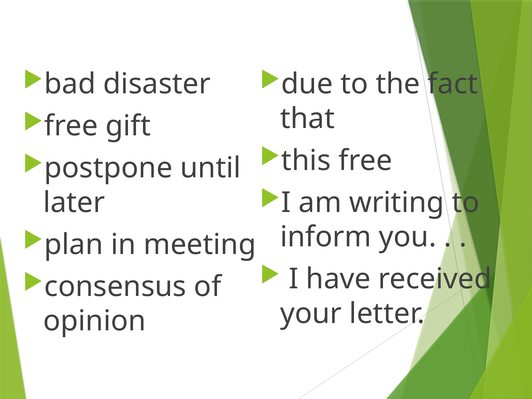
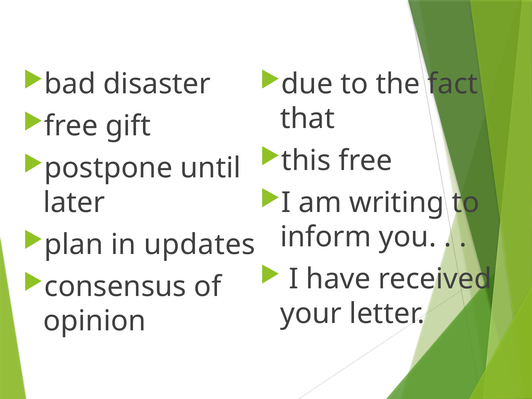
meeting: meeting -> updates
